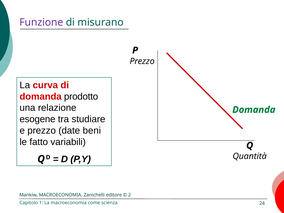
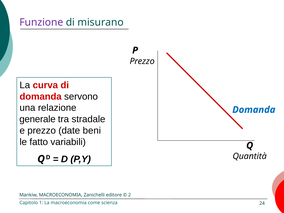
prodotto: prodotto -> servono
Domanda at (254, 110) colour: green -> blue
esogene: esogene -> generale
studiare: studiare -> stradale
